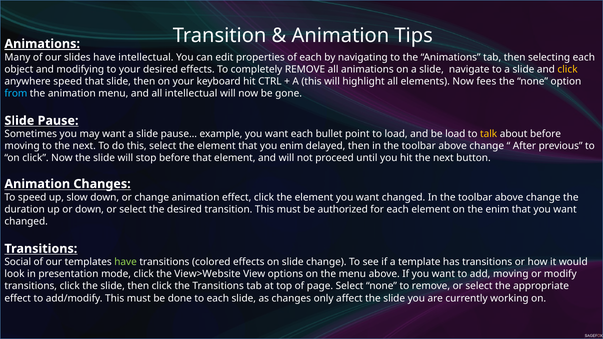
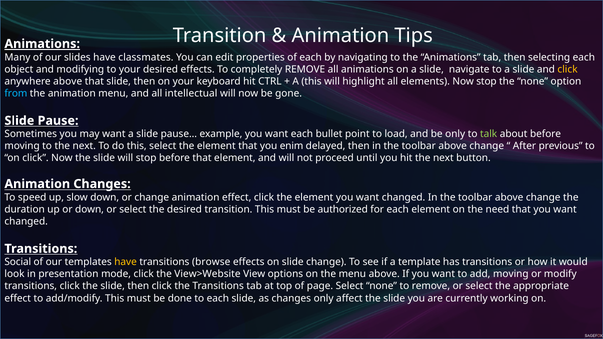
have intellectual: intellectual -> classmates
anywhere speed: speed -> above
Now fees: fees -> stop
be load: load -> only
talk colour: yellow -> light green
the enim: enim -> need
have at (126, 262) colour: light green -> yellow
colored: colored -> browse
